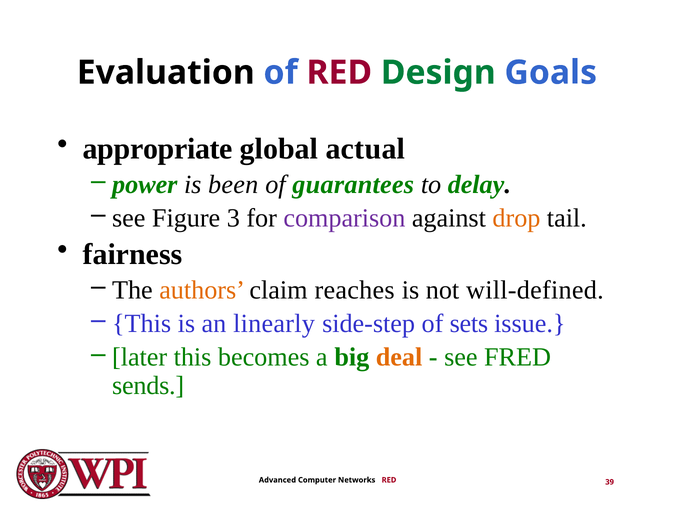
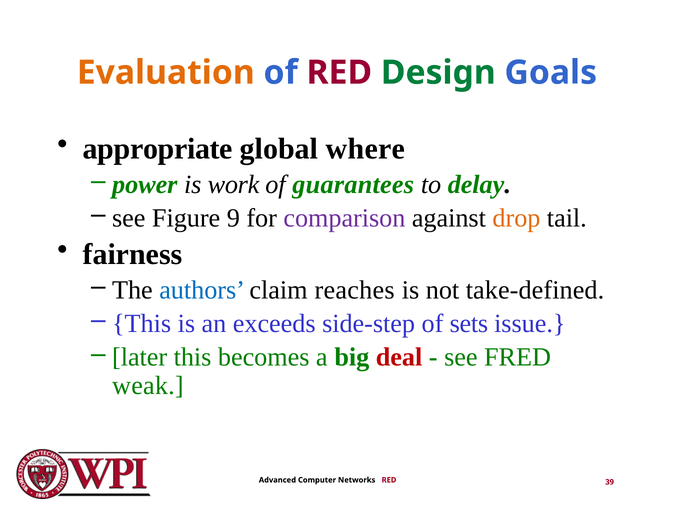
Evaluation colour: black -> orange
actual: actual -> where
been: been -> work
3: 3 -> 9
authors colour: orange -> blue
will-defined: will-defined -> take-defined
linearly: linearly -> exceeds
deal colour: orange -> red
sends: sends -> weak
